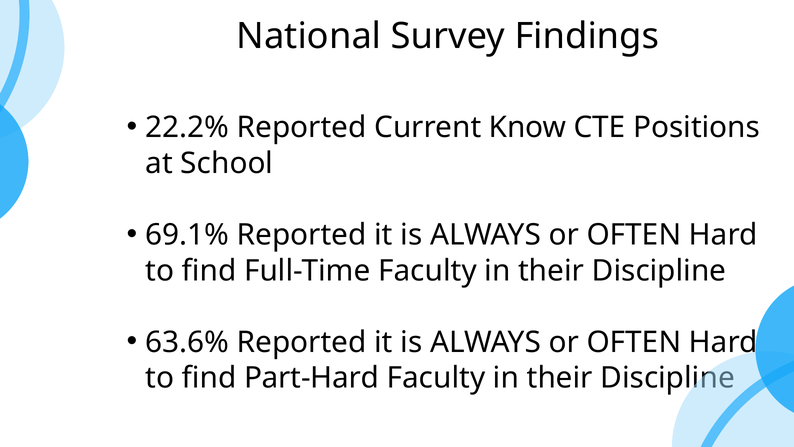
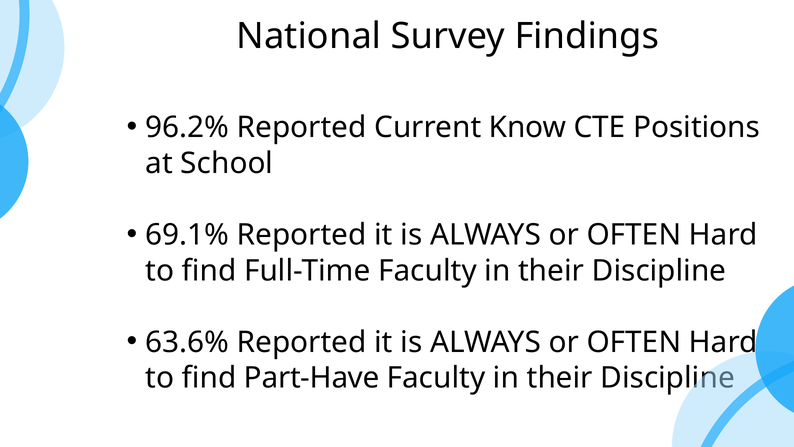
22.2%: 22.2% -> 96.2%
Part-Hard: Part-Hard -> Part-Have
